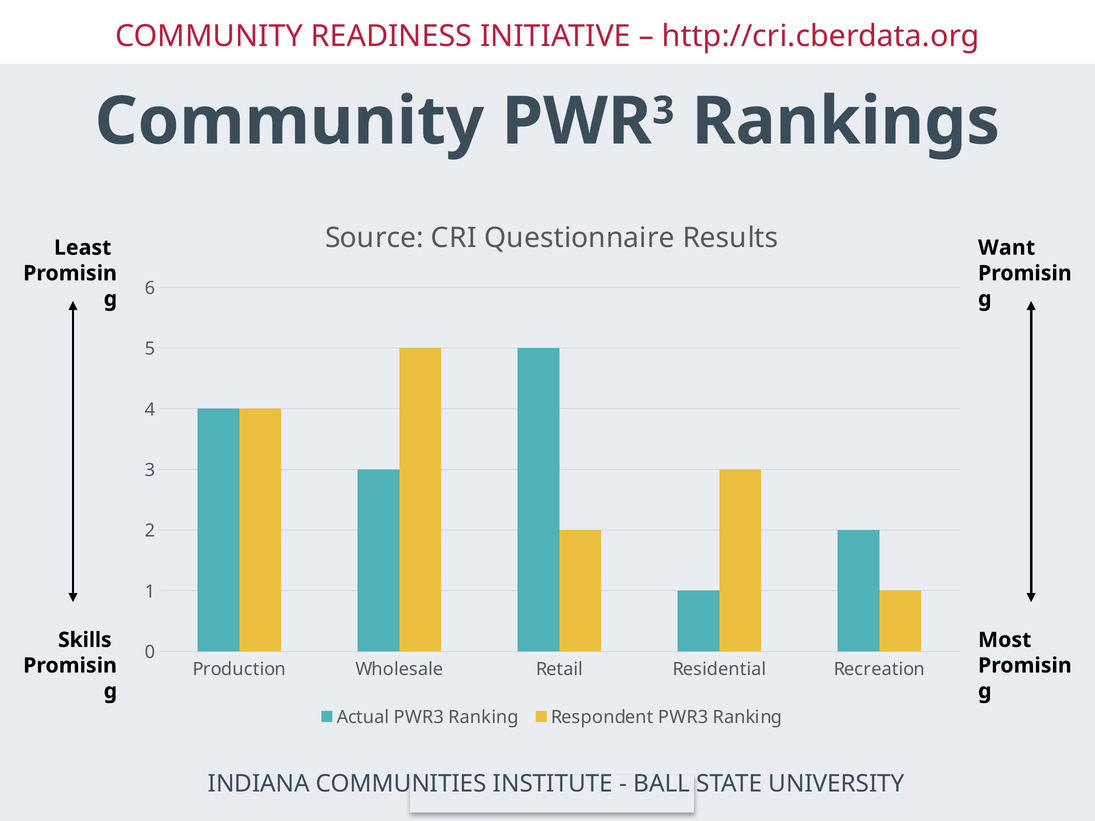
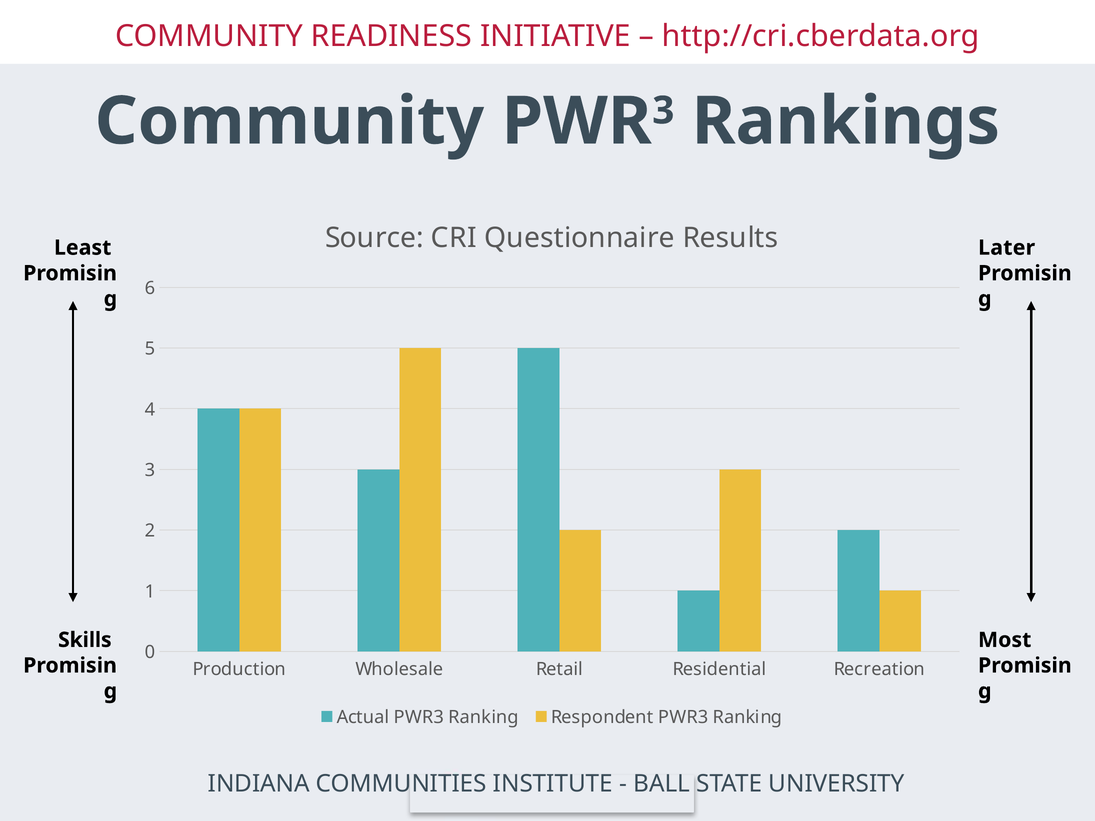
Want: Want -> Later
